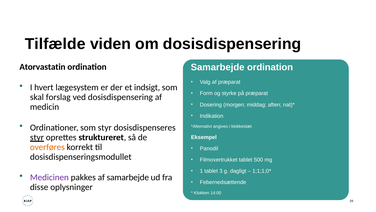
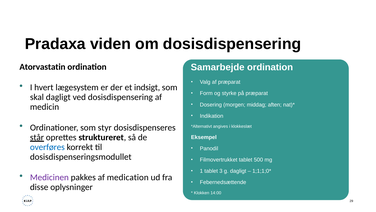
Tilfælde: Tilfælde -> Pradaxa
skal forslag: forslag -> dagligt
styr at (37, 137): styr -> står
overføres colour: orange -> blue
af samarbejde: samarbejde -> medication
